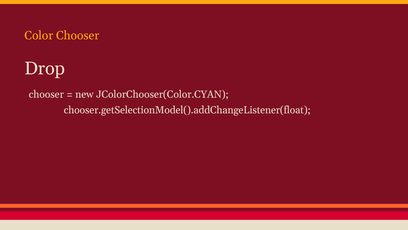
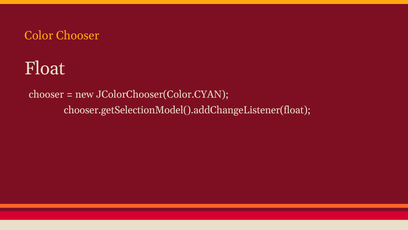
Drop: Drop -> Float
